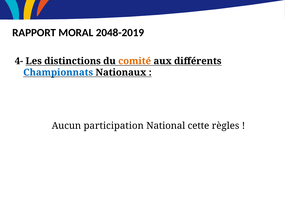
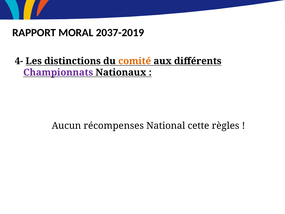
2048-2019: 2048-2019 -> 2037-2019
Championnats colour: blue -> purple
participation: participation -> récompenses
